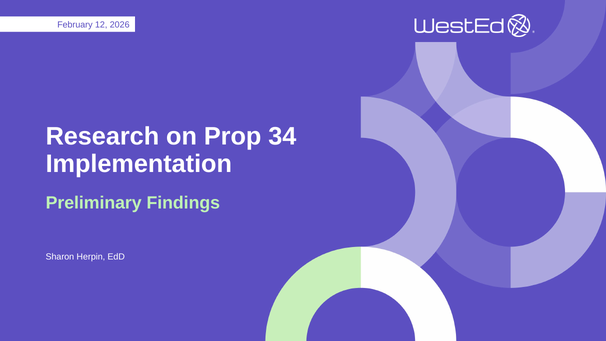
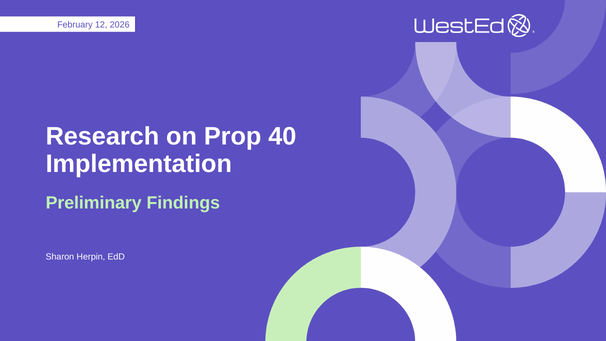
34: 34 -> 40
